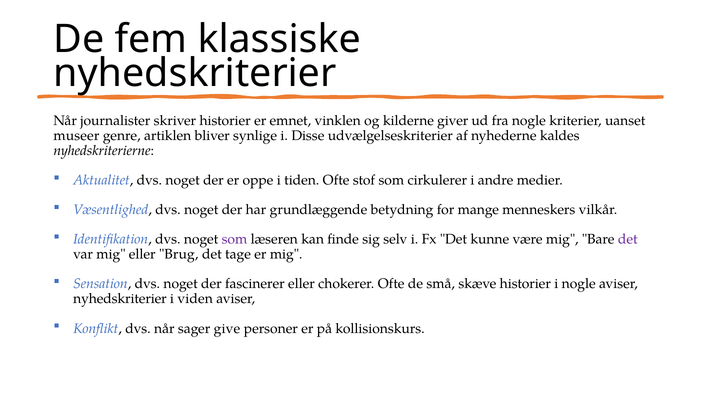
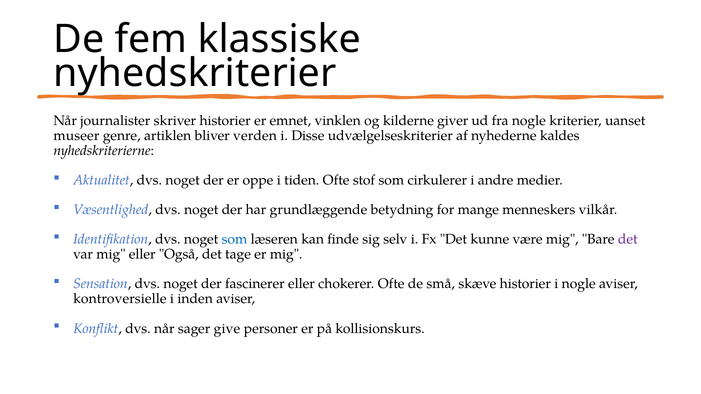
synlige: synlige -> verden
som at (234, 240) colour: purple -> blue
Brug: Brug -> Også
nyhedskriterier at (120, 299): nyhedskriterier -> kontroversielle
viden: viden -> inden
